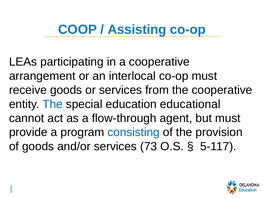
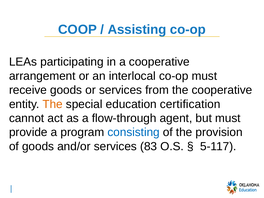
The at (53, 104) colour: blue -> orange
educational: educational -> certification
73: 73 -> 83
